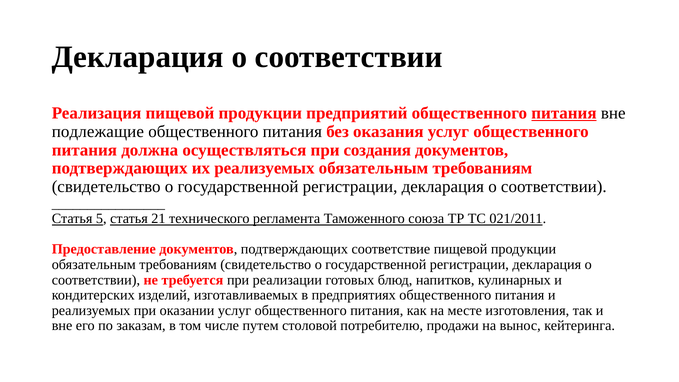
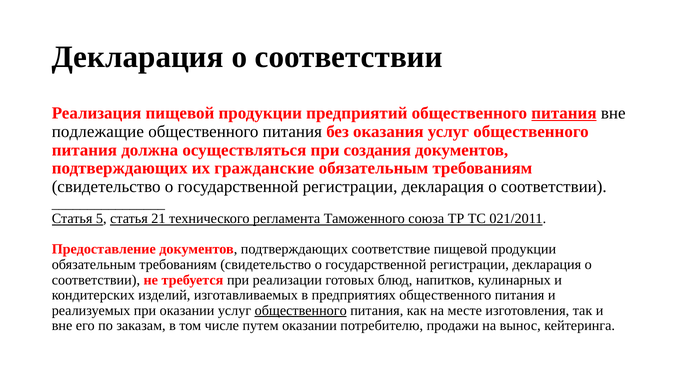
их реализуемых: реализуемых -> гражданские
общественного at (301, 310) underline: none -> present
путем столовой: столовой -> оказании
